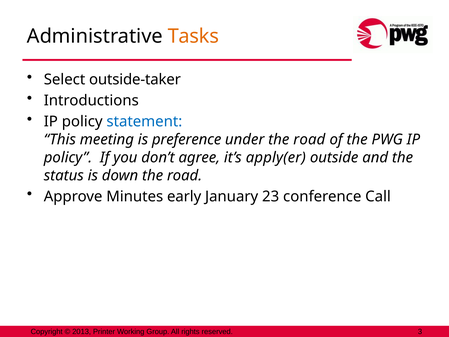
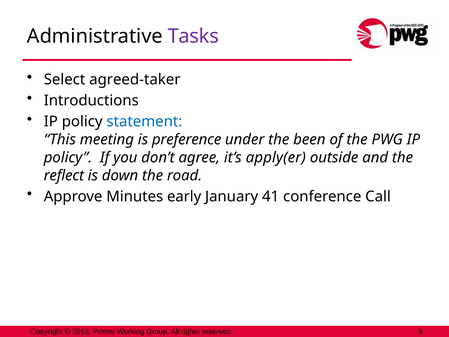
Tasks colour: orange -> purple
outside-taker: outside-taker -> agreed-taker
under the road: road -> been
status: status -> reflect
23: 23 -> 41
